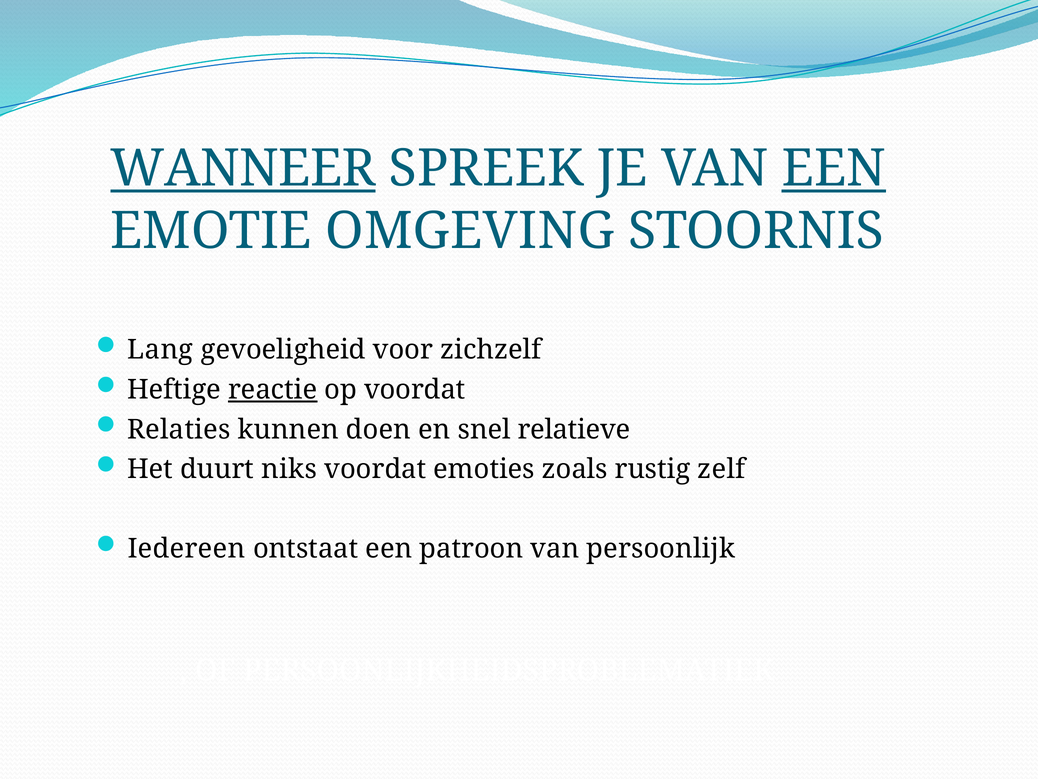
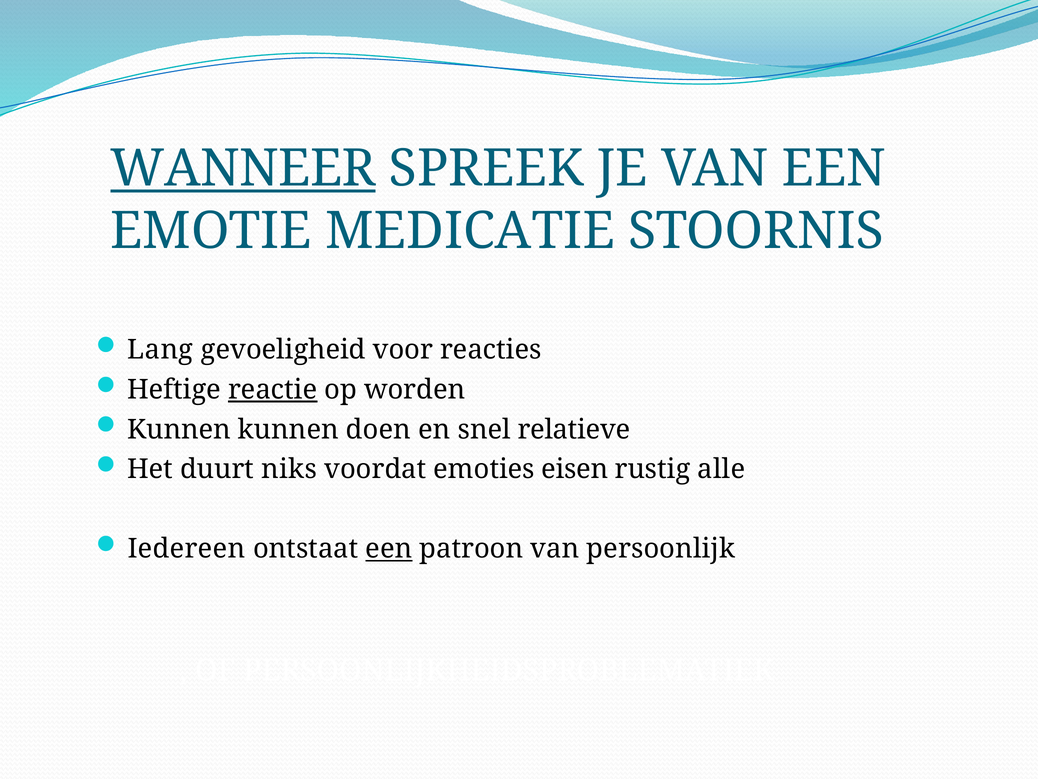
EEN at (834, 169) underline: present -> none
OMGEVING: OMGEVING -> MEDICATIE
zichzelf: zichzelf -> reacties
op voordat: voordat -> worden
Relaties at (179, 429): Relaties -> Kunnen
zoals: zoals -> eisen
zelf: zelf -> alle
een at (389, 549) underline: none -> present
